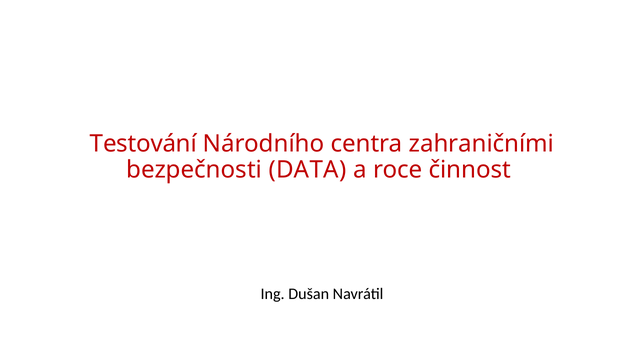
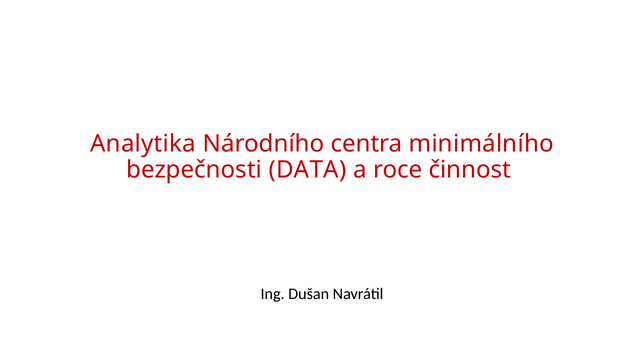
Testování: Testování -> Analytika
zahraničními: zahraničními -> minimálního
